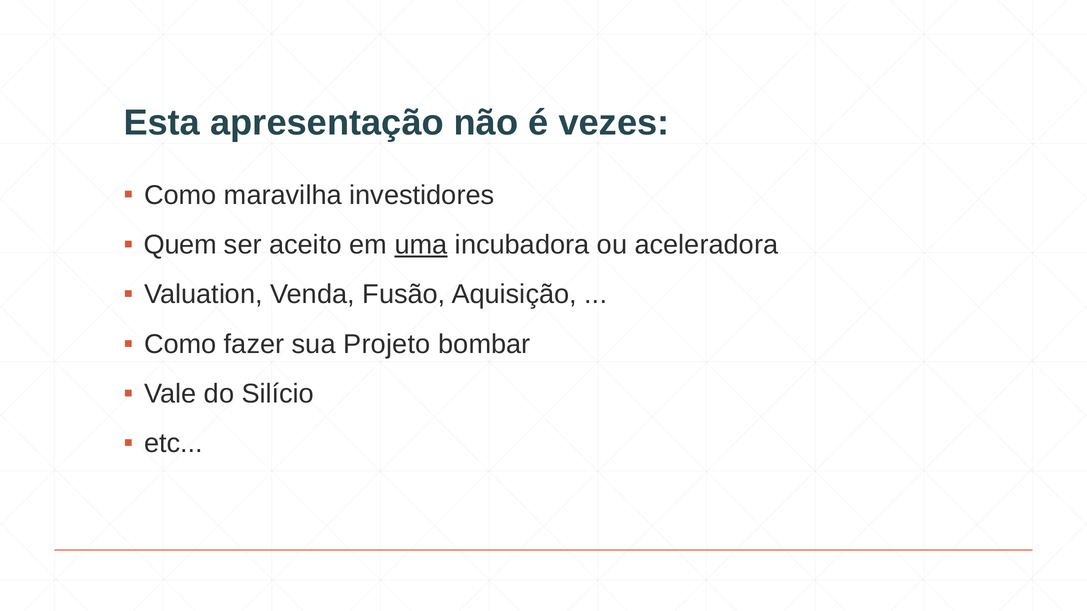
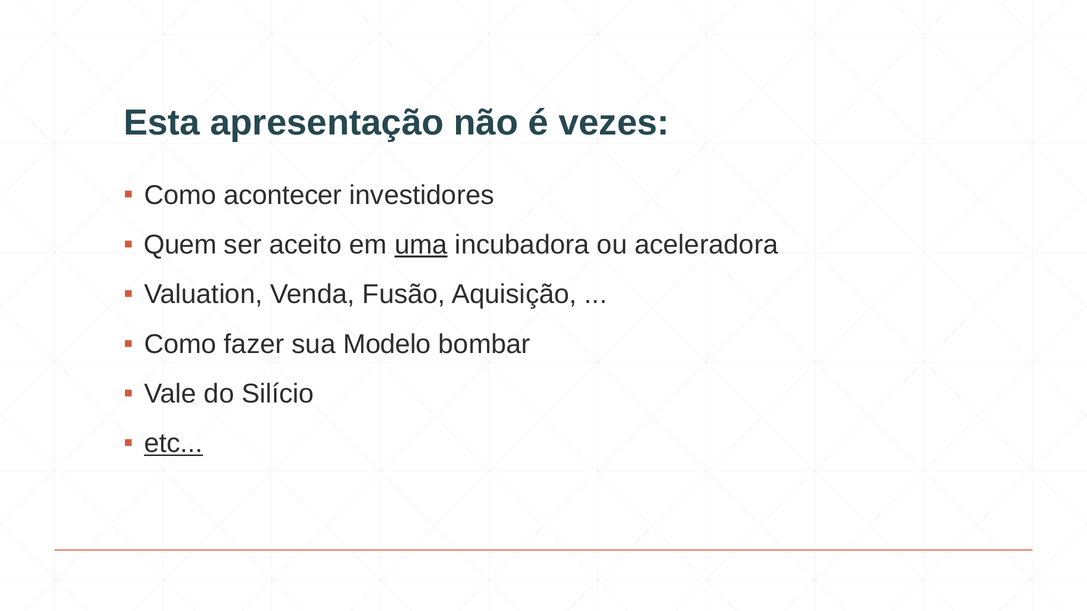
maravilha: maravilha -> acontecer
Projeto: Projeto -> Modelo
etc underline: none -> present
